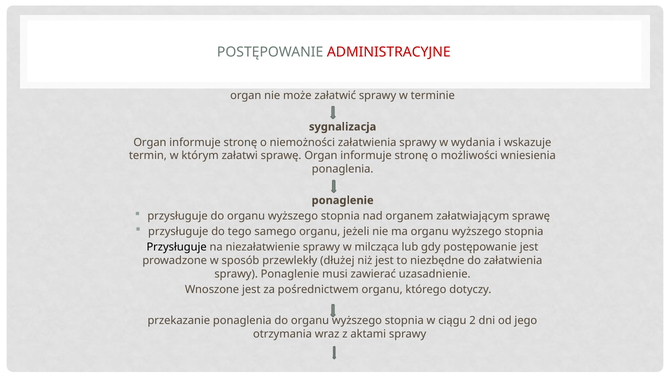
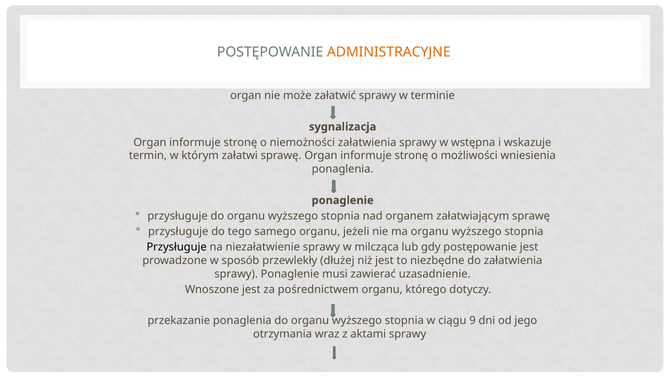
ADMINISTRACYJNE colour: red -> orange
wydania: wydania -> wstępna
2: 2 -> 9
